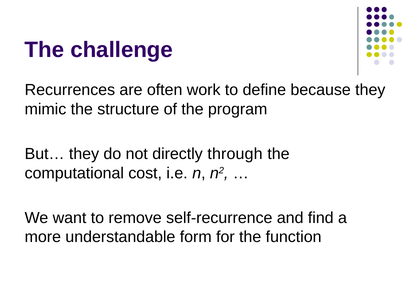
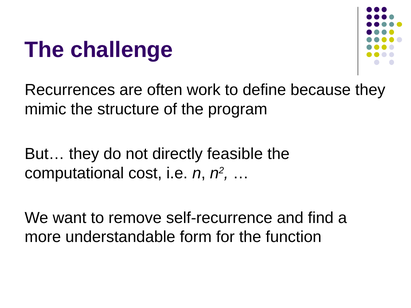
through: through -> feasible
